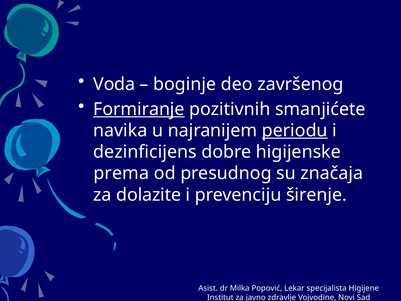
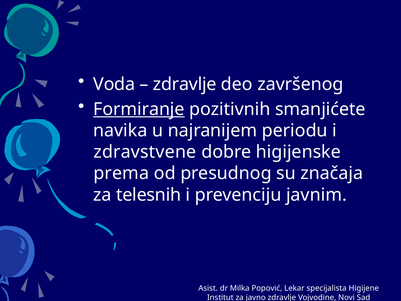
boginje at (185, 84): boginje -> zdravlje
periodu underline: present -> none
dezinficijens: dezinficijens -> zdravstvene
dolazite: dolazite -> telesnih
širenje: širenje -> javnim
